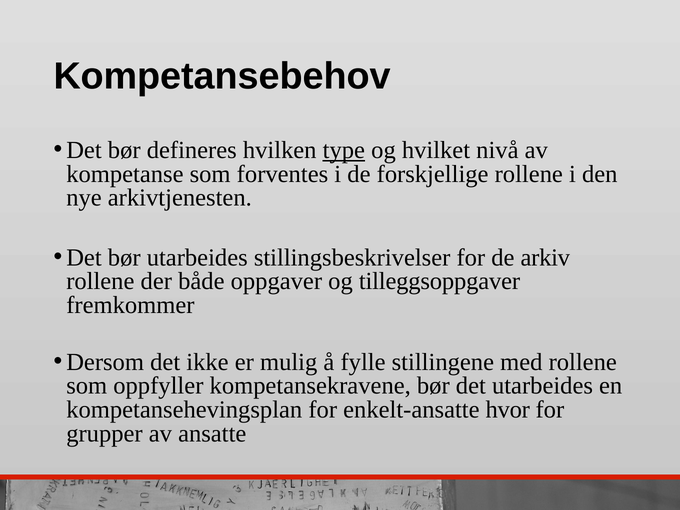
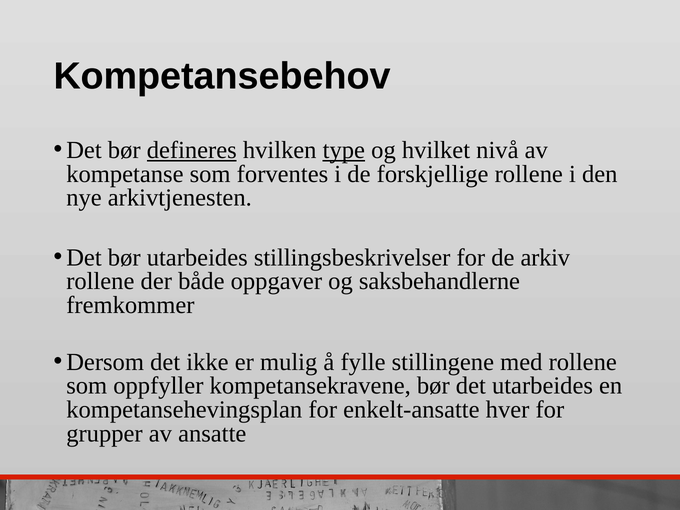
defineres underline: none -> present
tilleggsoppgaver: tilleggsoppgaver -> saksbehandlerne
hvor: hvor -> hver
